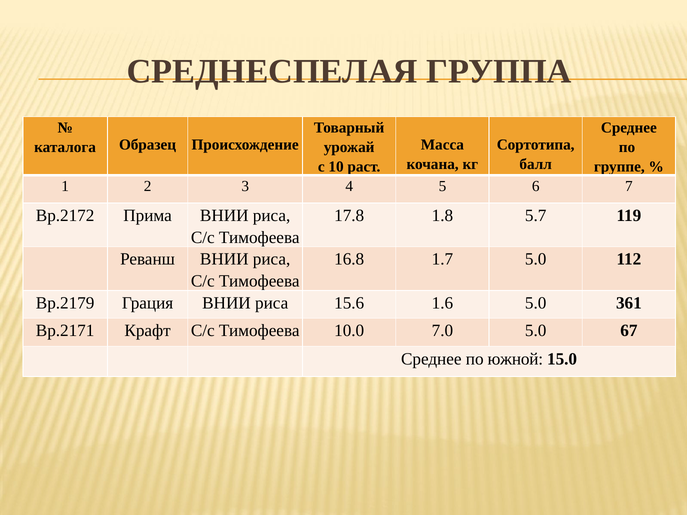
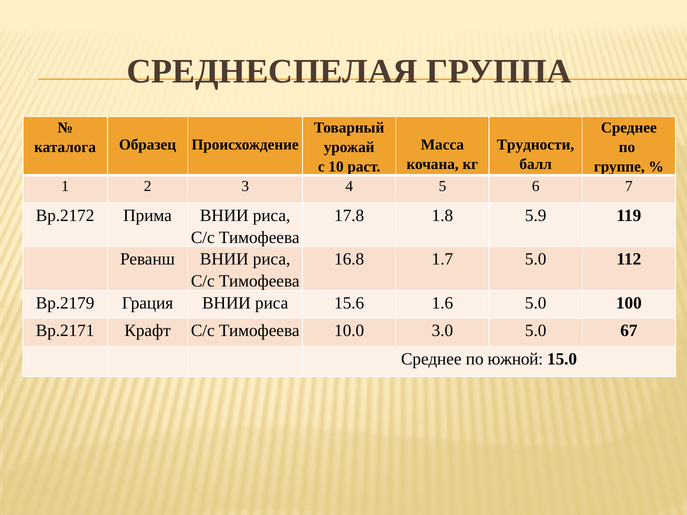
Сортотипа: Сортотипа -> Трудности
5.7: 5.7 -> 5.9
361: 361 -> 100
7.0: 7.0 -> 3.0
